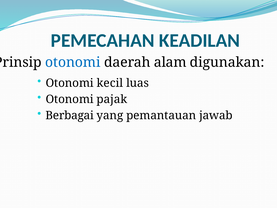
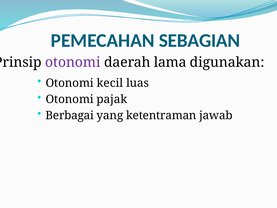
KEADILAN: KEADILAN -> SEBAGIAN
otonomi at (73, 62) colour: blue -> purple
alam: alam -> lama
pemantauan: pemantauan -> ketentraman
